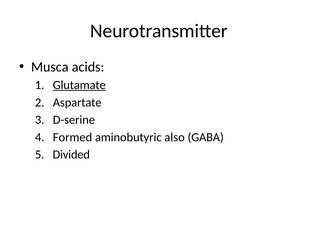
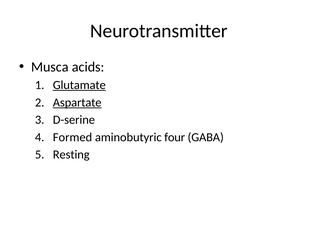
Aspartate underline: none -> present
also: also -> four
Divided: Divided -> Resting
